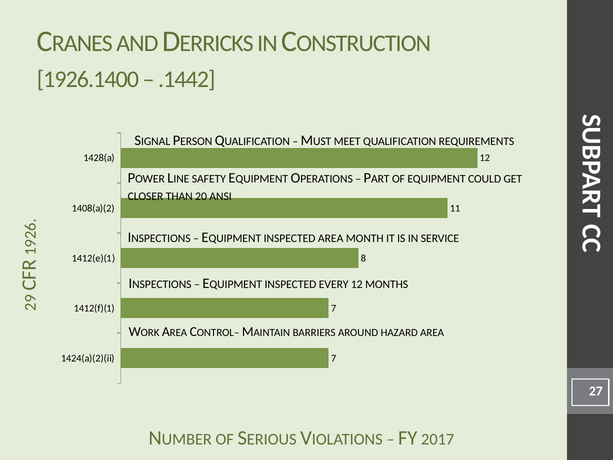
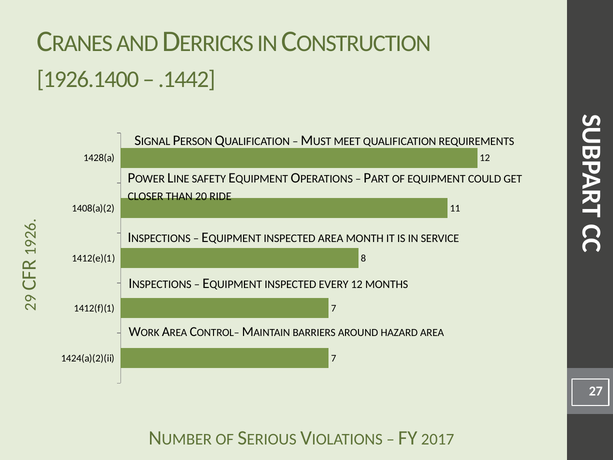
ANSI: ANSI -> RIDE
